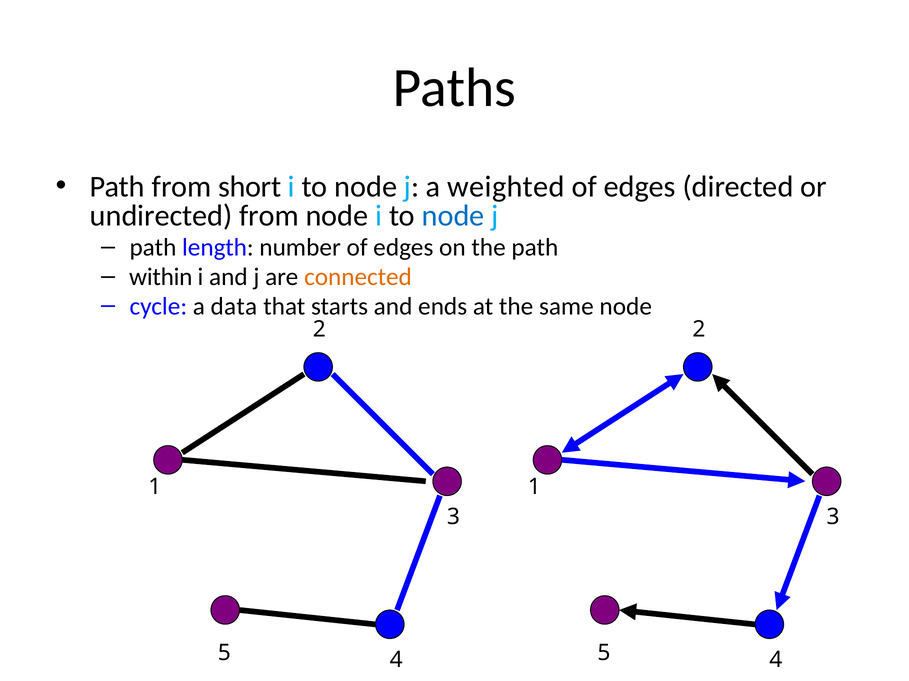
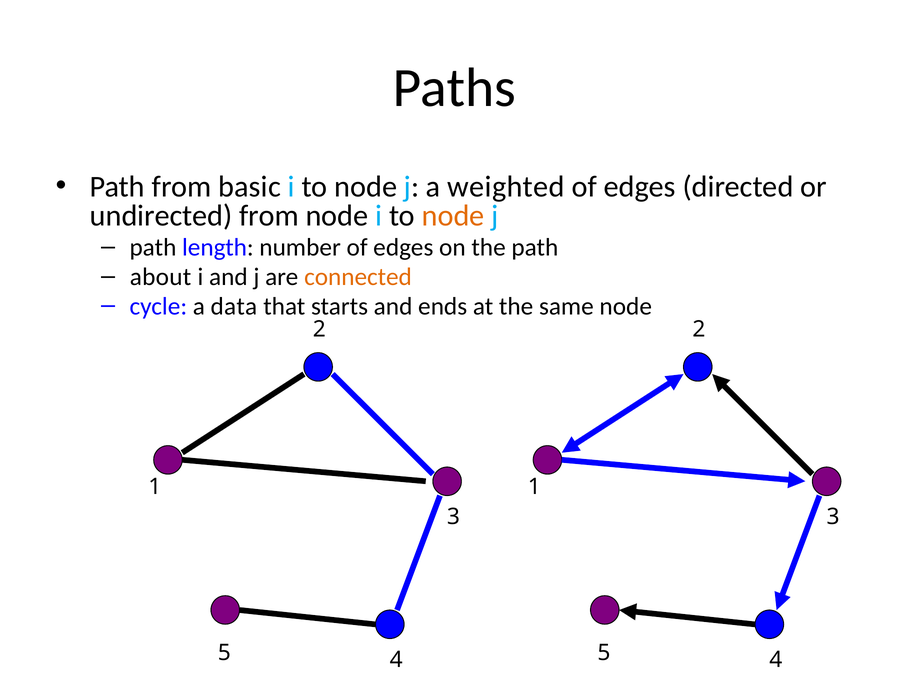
short: short -> basic
node at (453, 216) colour: blue -> orange
within: within -> about
